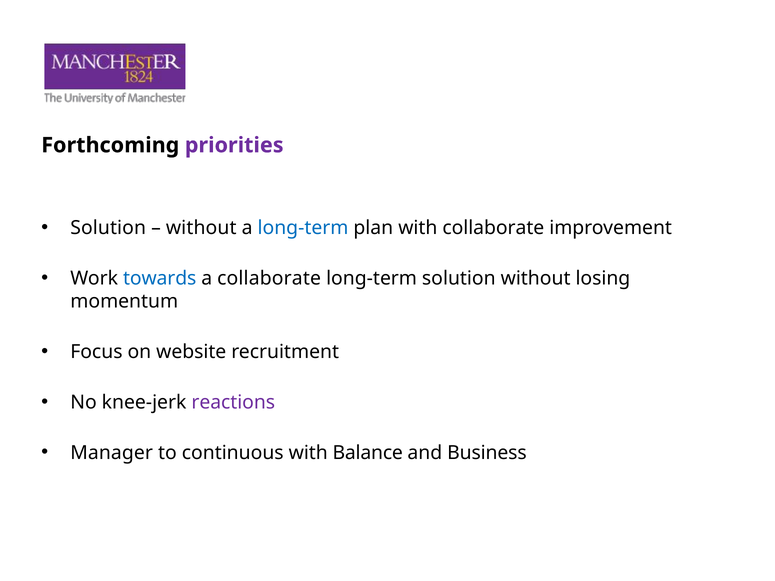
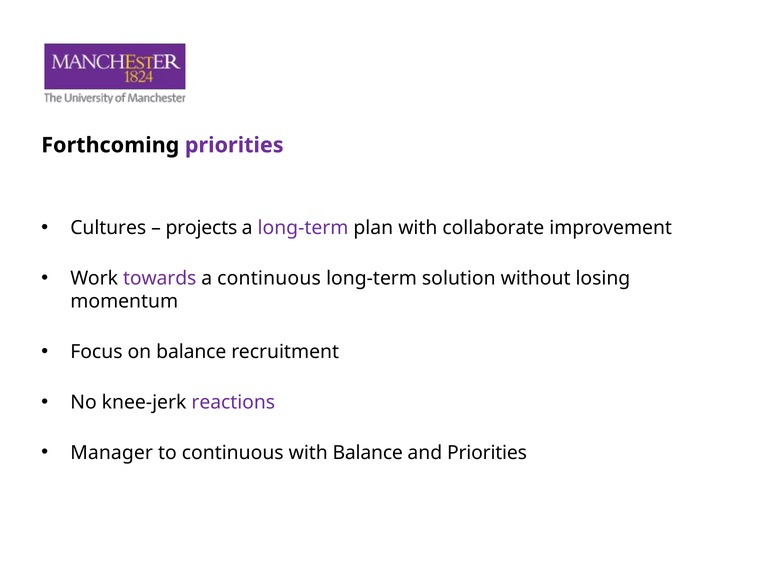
Solution at (108, 228): Solution -> Cultures
without at (201, 228): without -> projects
long-term at (303, 228) colour: blue -> purple
towards colour: blue -> purple
a collaborate: collaborate -> continuous
on website: website -> balance
and Business: Business -> Priorities
